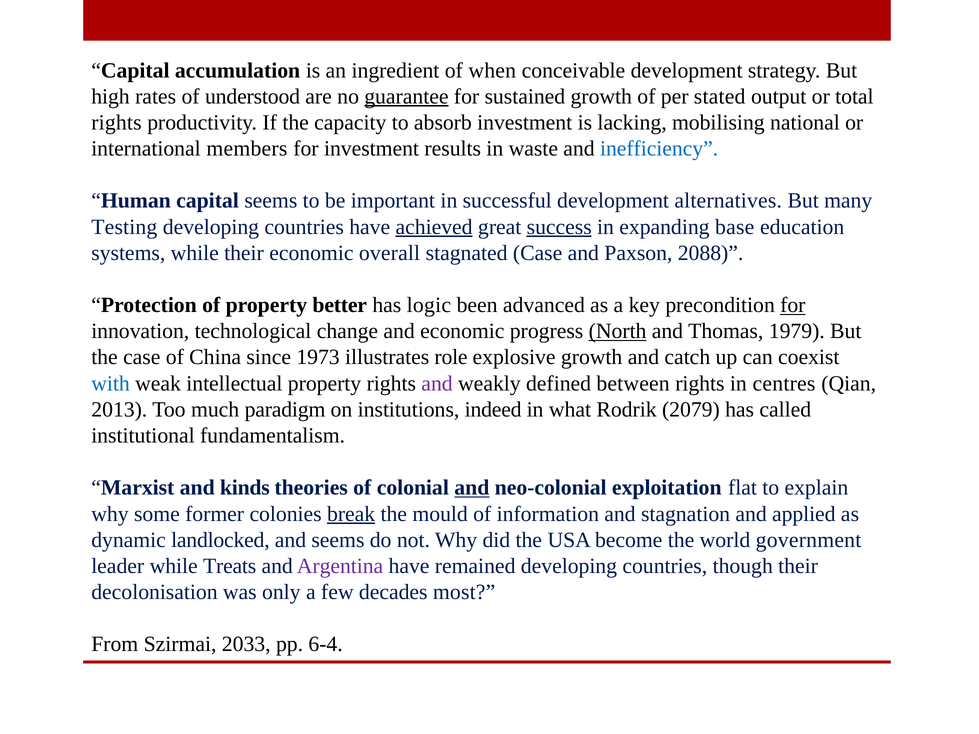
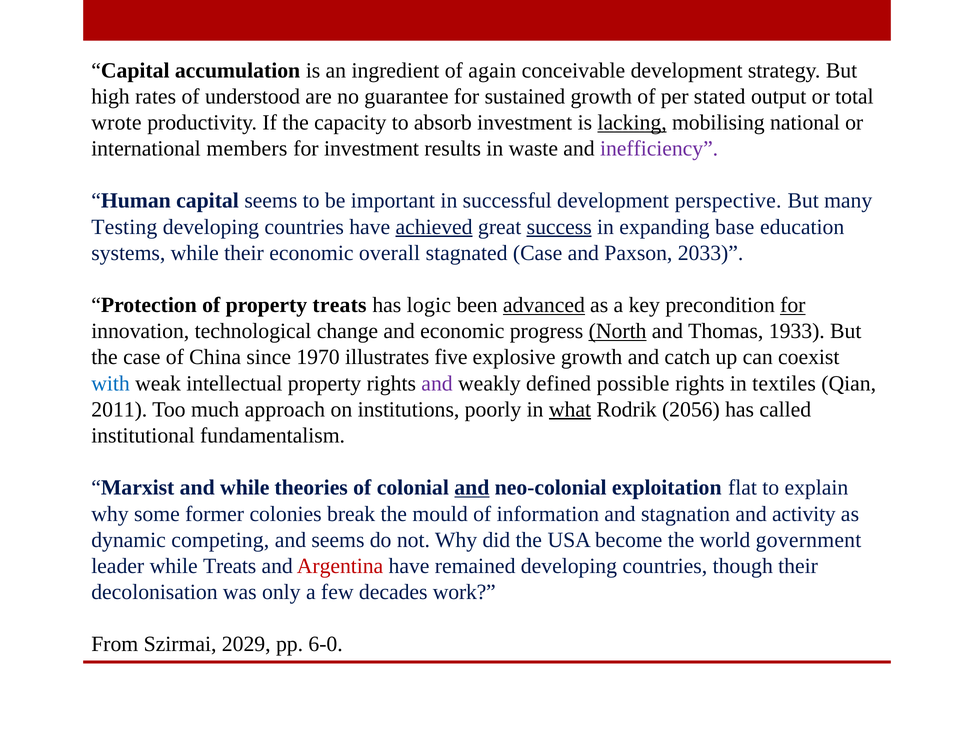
when: when -> again
guarantee underline: present -> none
rights at (116, 123): rights -> wrote
lacking underline: none -> present
inefficiency colour: blue -> purple
alternatives: alternatives -> perspective
2088: 2088 -> 2033
property better: better -> treats
advanced underline: none -> present
1979: 1979 -> 1933
1973: 1973 -> 1970
role: role -> five
between: between -> possible
centres: centres -> textiles
2013: 2013 -> 2011
paradigm: paradigm -> approach
indeed: indeed -> poorly
what underline: none -> present
2079: 2079 -> 2056
and kinds: kinds -> while
break underline: present -> none
applied: applied -> activity
landlocked: landlocked -> competing
Argentina colour: purple -> red
most: most -> work
2033: 2033 -> 2029
6-4: 6-4 -> 6-0
